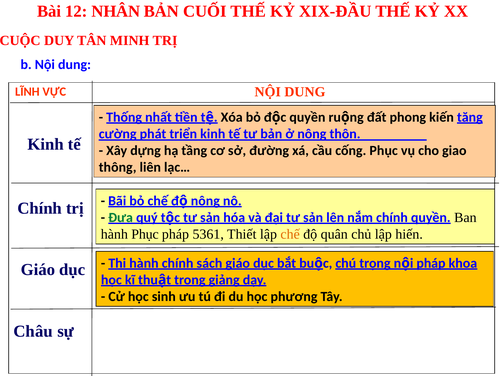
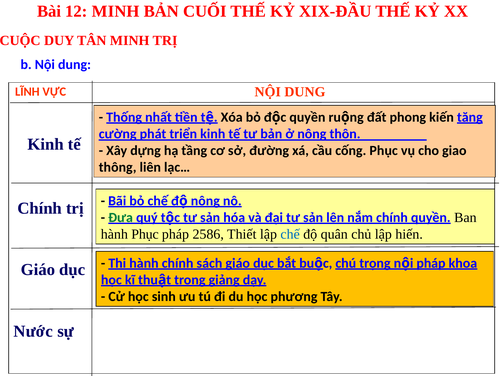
12 NHÂN: NHÂN -> MINH
5361: 5361 -> 2586
chế at (290, 234) colour: orange -> blue
Châu: Châu -> Nước
